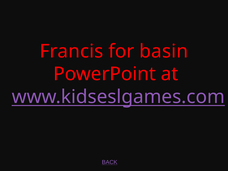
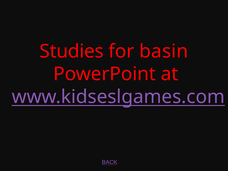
Francis: Francis -> Studies
